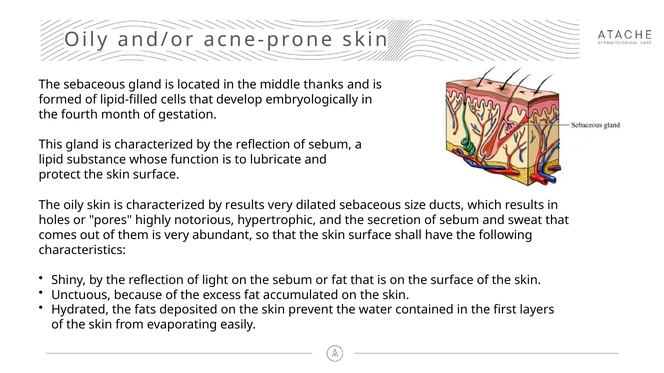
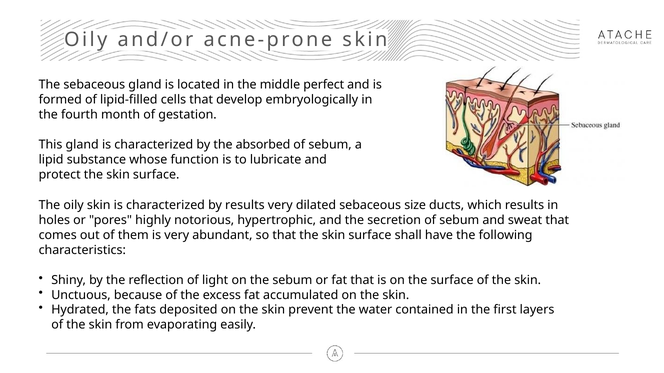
thanks: thanks -> perfect
characterized by the reflection: reflection -> absorbed
